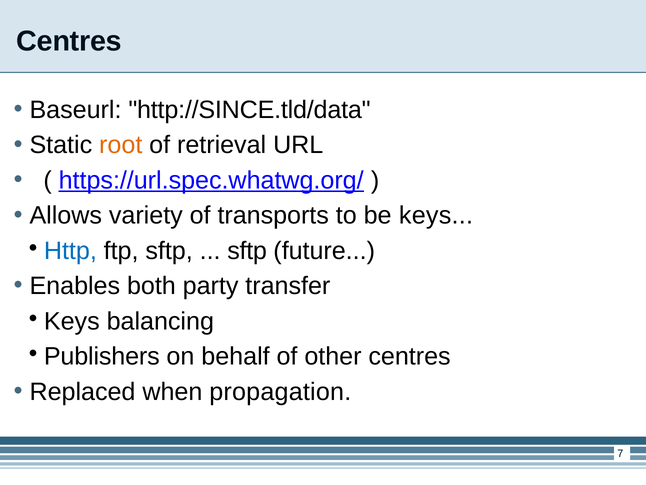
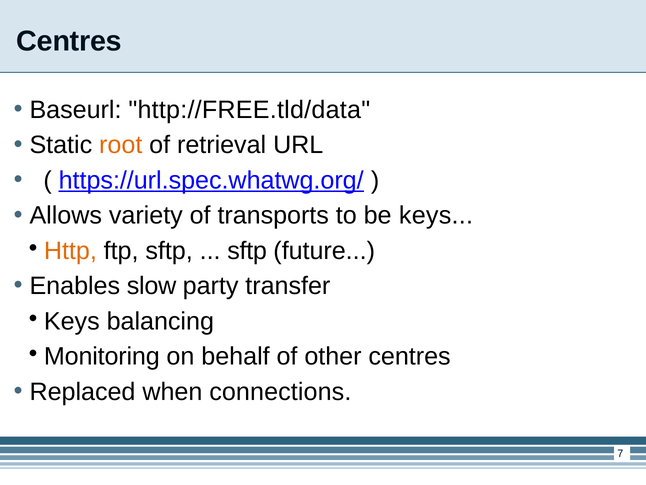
http://SINCE.tld/data: http://SINCE.tld/data -> http://FREE.tld/data
Http colour: blue -> orange
both: both -> slow
Publishers: Publishers -> Monitoring
propagation: propagation -> connections
